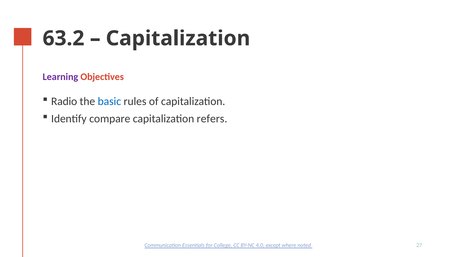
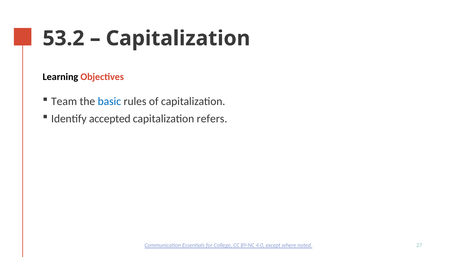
63.2: 63.2 -> 53.2
Learning colour: purple -> black
Radio: Radio -> Team
compare: compare -> accepted
